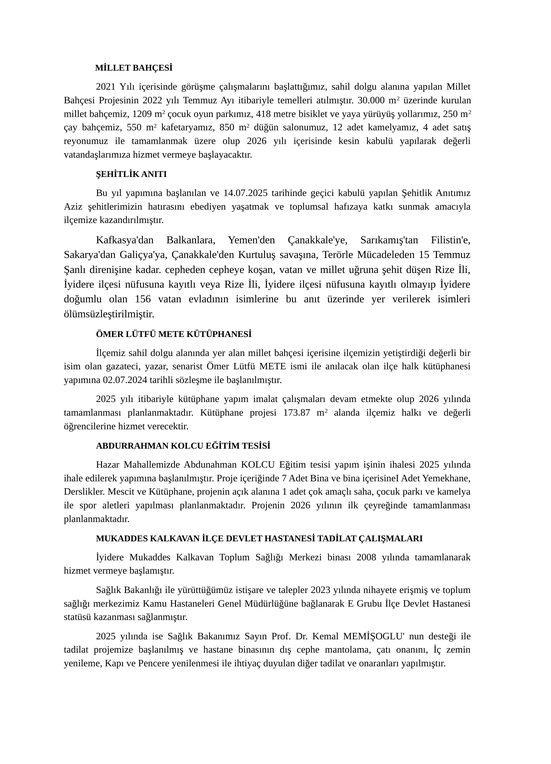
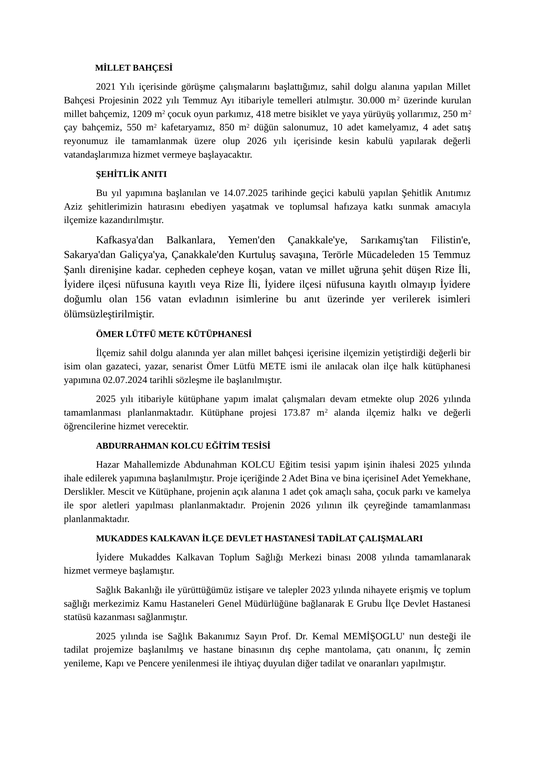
12: 12 -> 10
7: 7 -> 2
